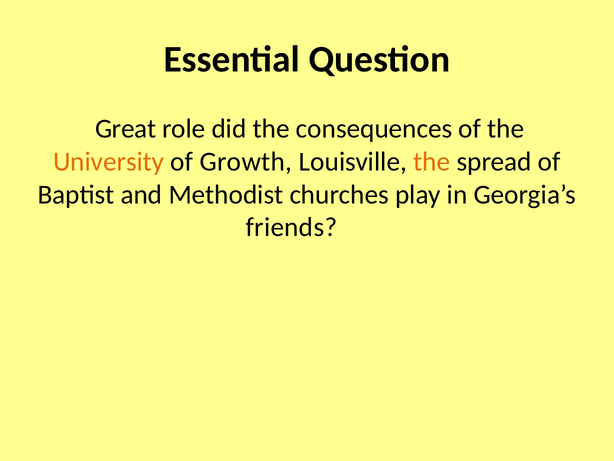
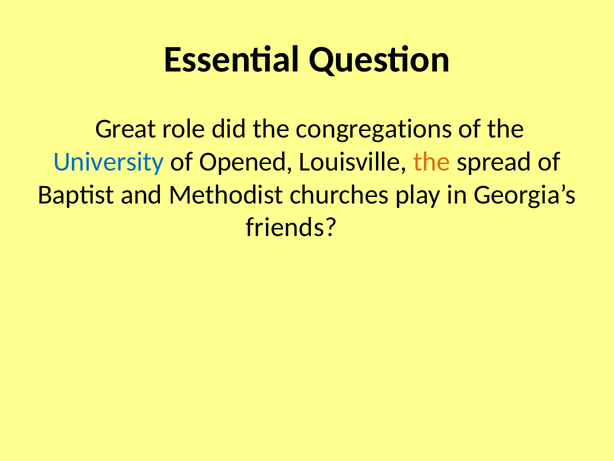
consequences: consequences -> congregations
University colour: orange -> blue
Growth: Growth -> Opened
